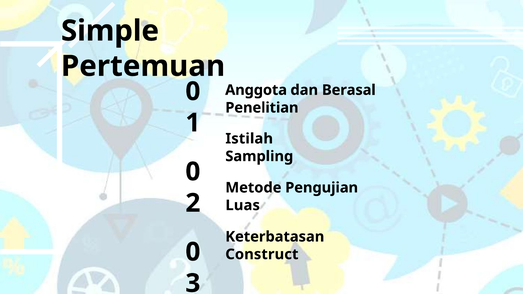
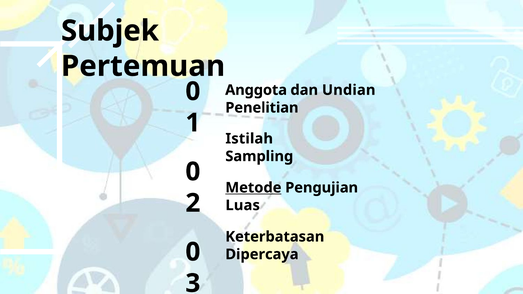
Simple: Simple -> Subjek
Berasal: Berasal -> Undian
Metode underline: none -> present
Construct: Construct -> Dipercaya
